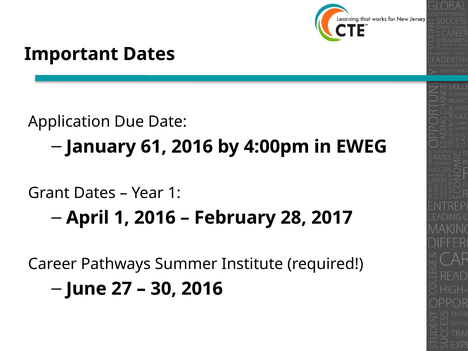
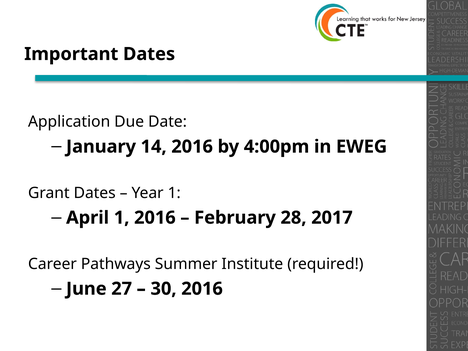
61: 61 -> 14
